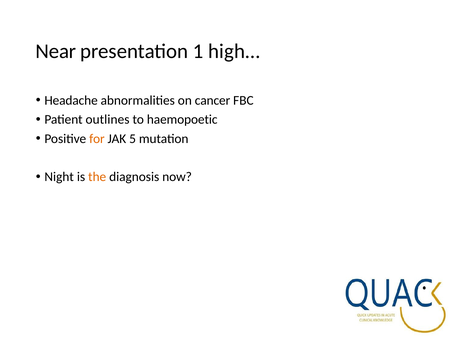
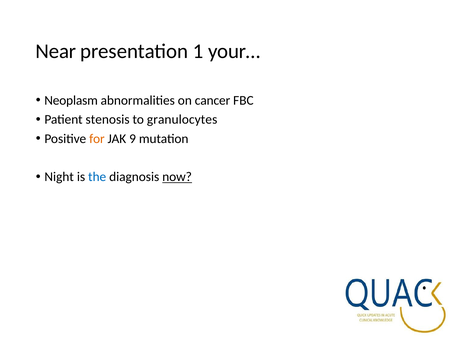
high…: high… -> your…
Headache: Headache -> Neoplasm
outlines: outlines -> stenosis
haemopoetic: haemopoetic -> granulocytes
5: 5 -> 9
the colour: orange -> blue
now underline: none -> present
